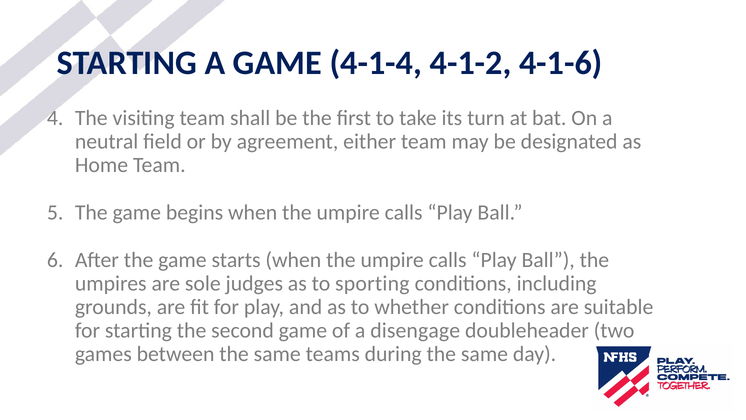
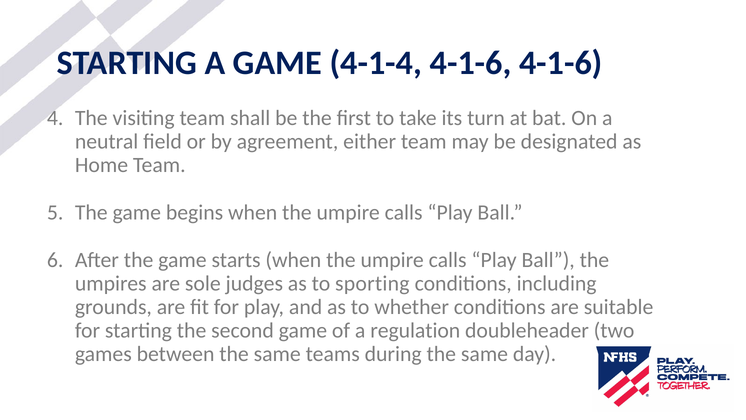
4-1-4 4-1-2: 4-1-2 -> 4-1-6
disengage: disengage -> regulation
